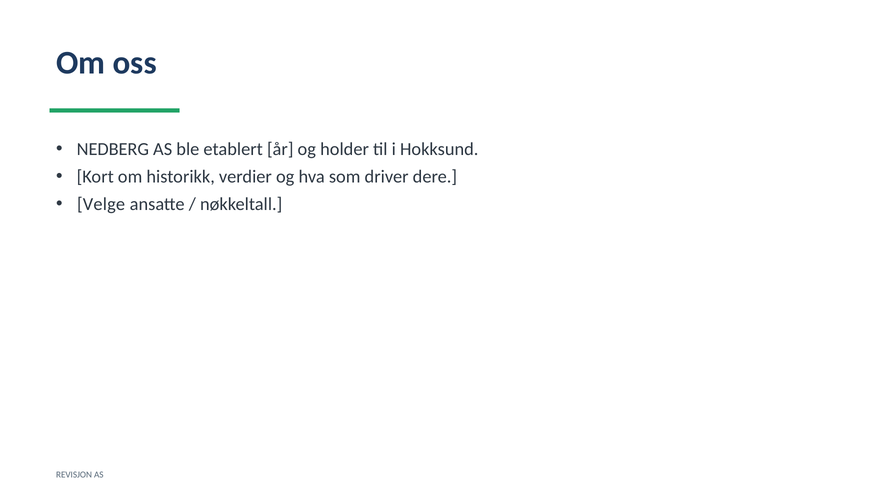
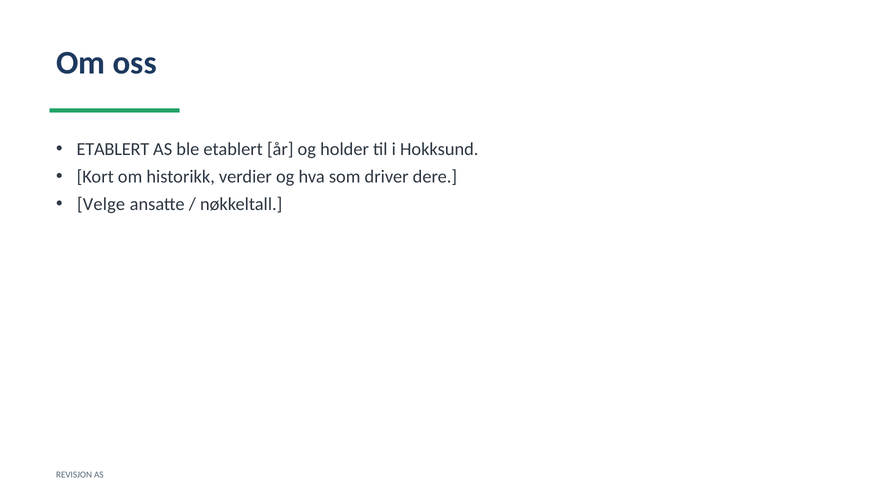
NEDBERG at (113, 149): NEDBERG -> ETABLERT
